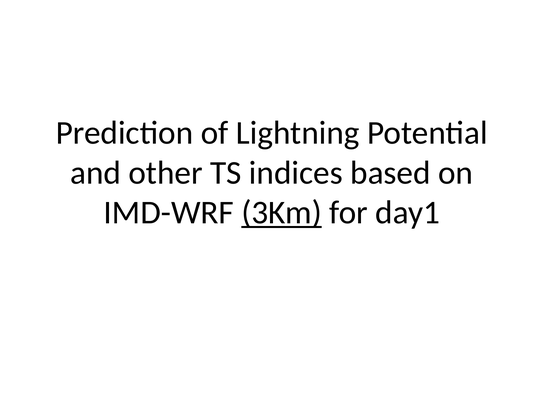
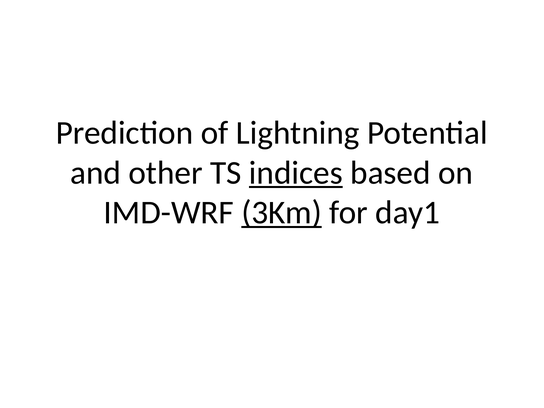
indices underline: none -> present
